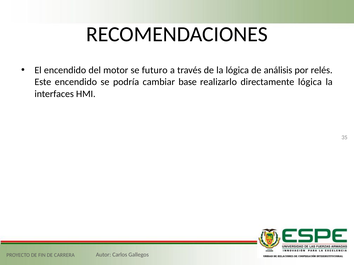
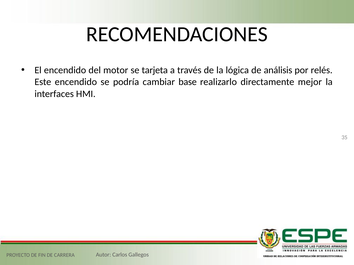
futuro: futuro -> tarjeta
directamente lógica: lógica -> mejor
